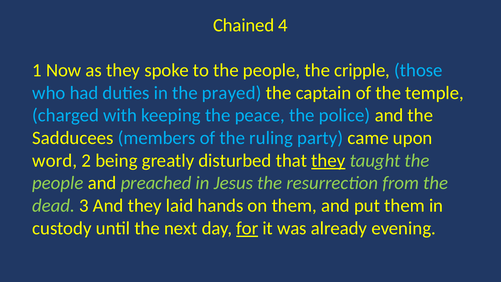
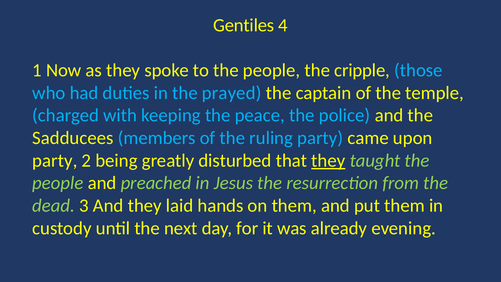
Chained: Chained -> Gentiles
word at (55, 160): word -> party
for underline: present -> none
